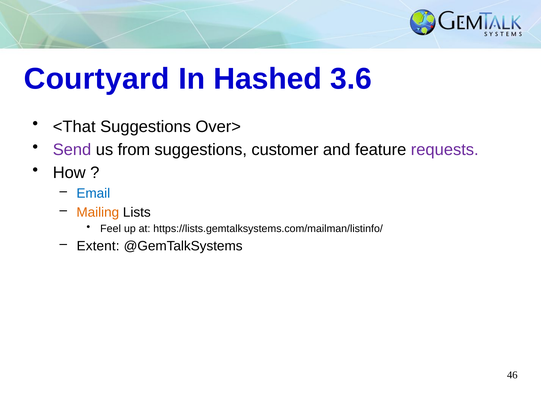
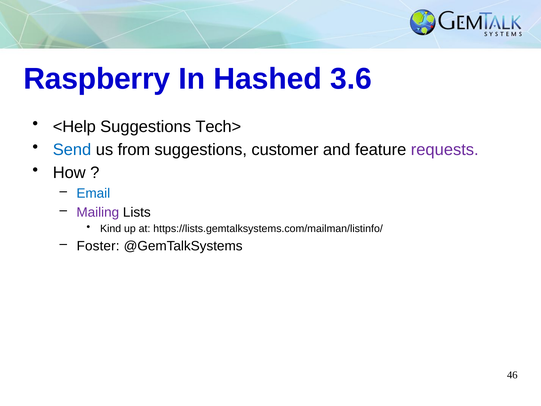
Courtyard: Courtyard -> Raspberry
<That: <That -> <Help
Over>: Over> -> Tech>
Send colour: purple -> blue
Mailing colour: orange -> purple
Feel: Feel -> Kind
Extent: Extent -> Foster
